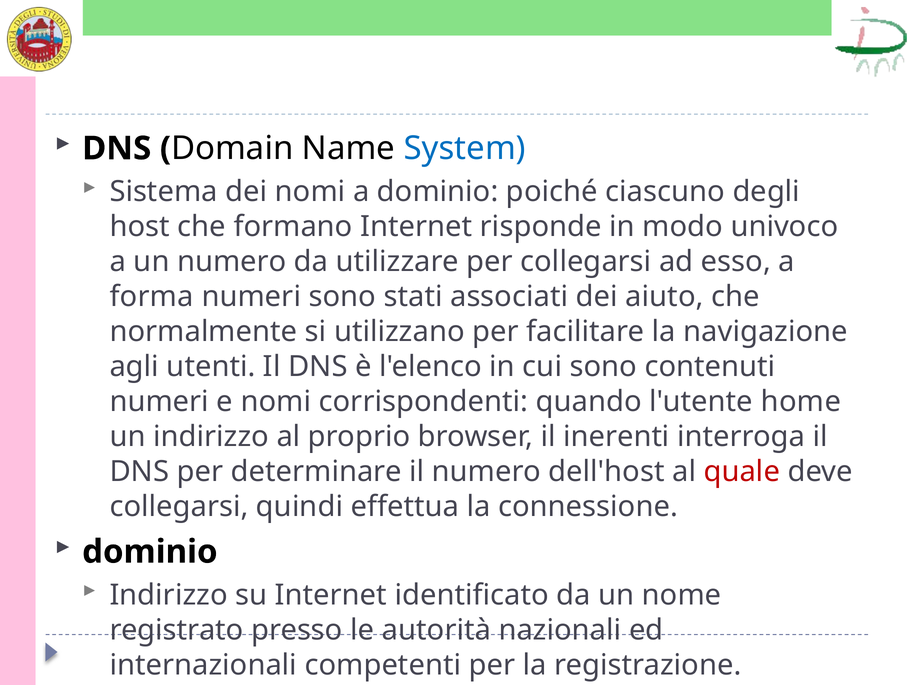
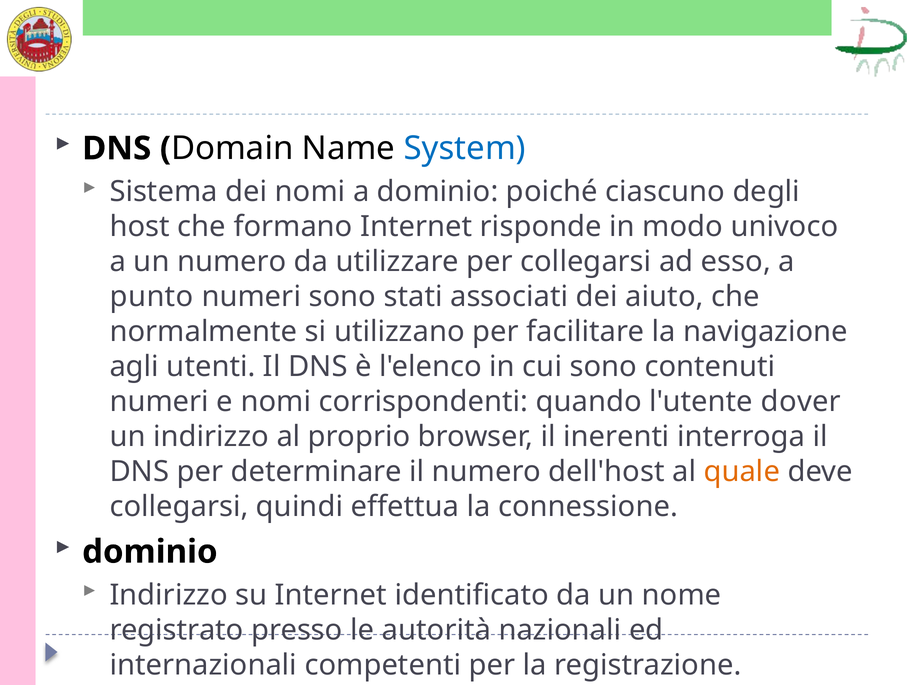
forma: forma -> punto
home: home -> dover
quale colour: red -> orange
